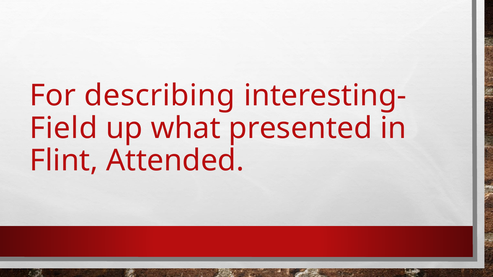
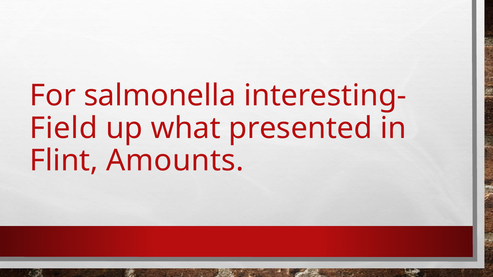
describing: describing -> salmonella
Attended: Attended -> Amounts
